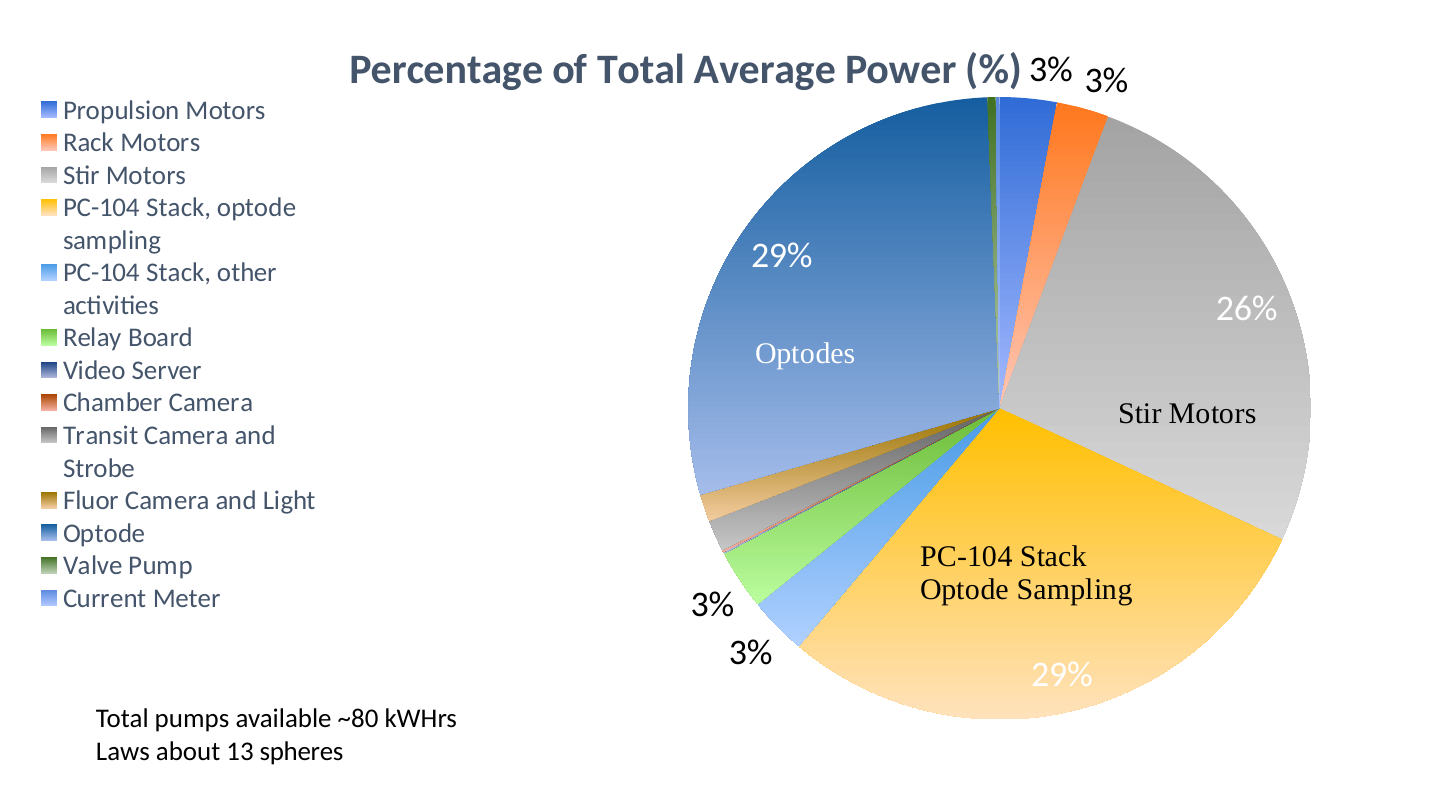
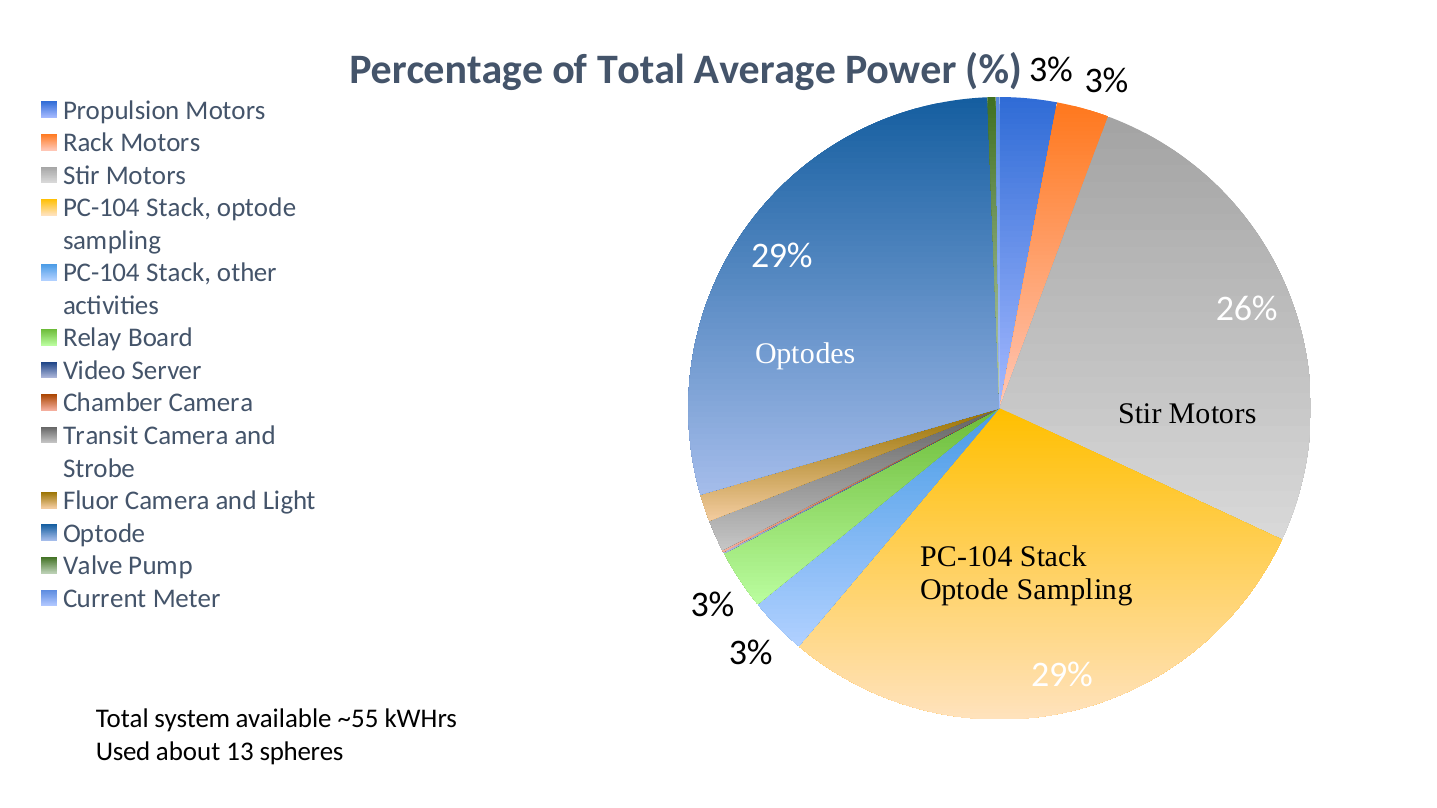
pumps: pumps -> system
~80: ~80 -> ~55
Laws: Laws -> Used
